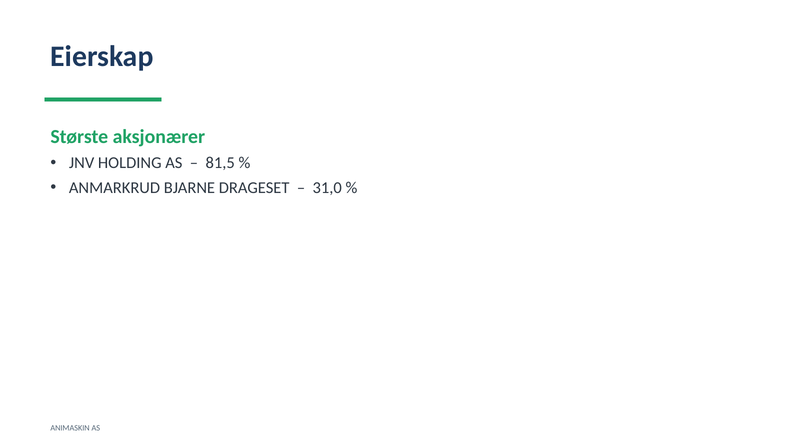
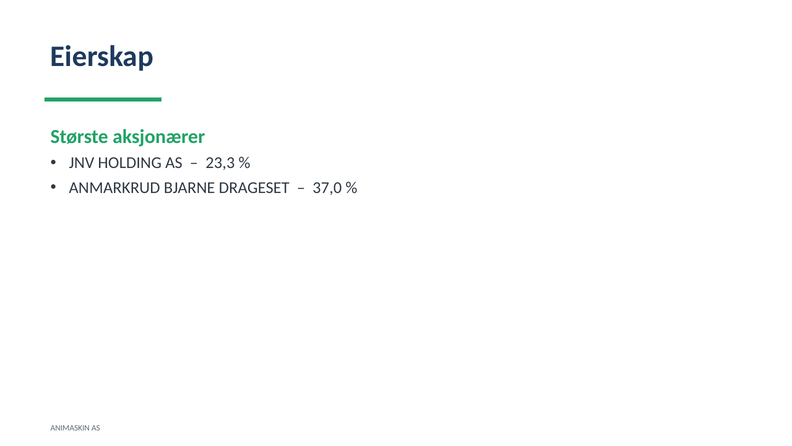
81,5: 81,5 -> 23,3
31,0: 31,0 -> 37,0
